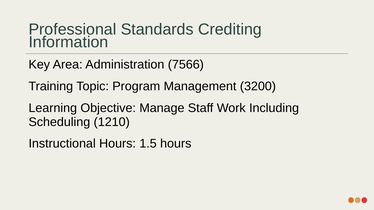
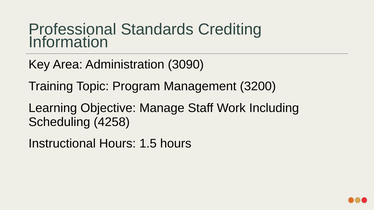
7566: 7566 -> 3090
1210: 1210 -> 4258
